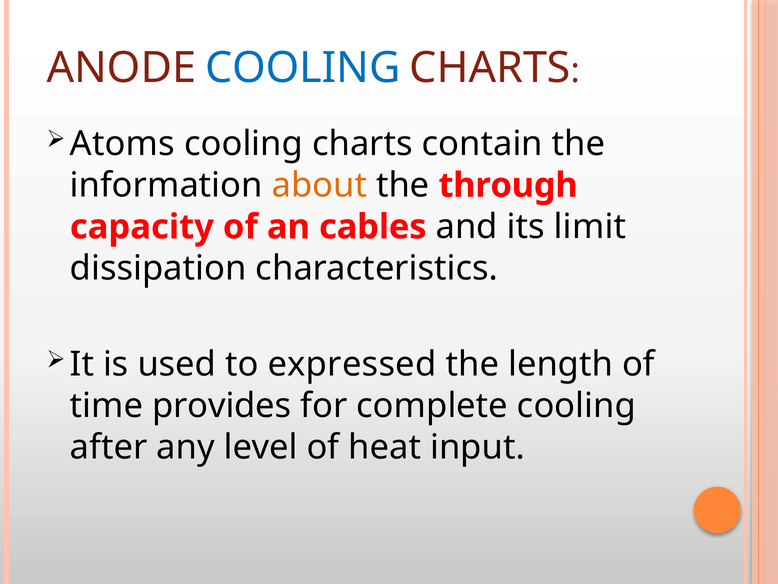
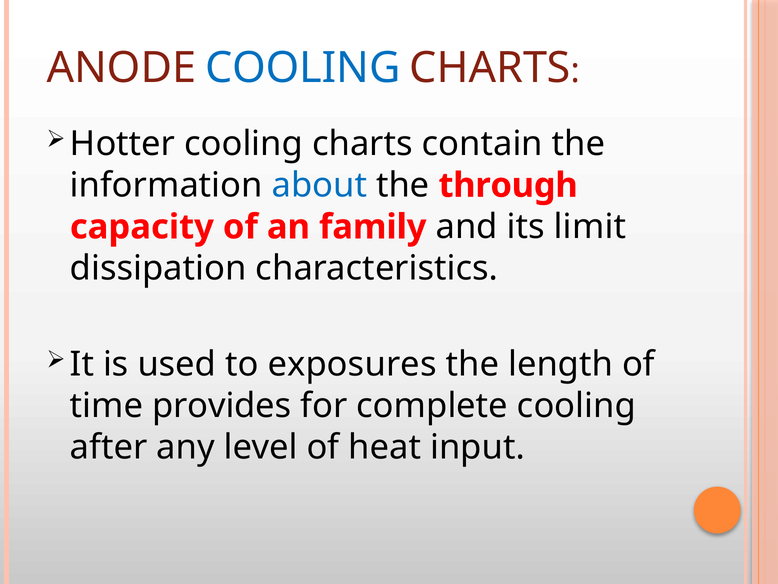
Atoms: Atoms -> Hotter
about colour: orange -> blue
cables: cables -> family
expressed: expressed -> exposures
